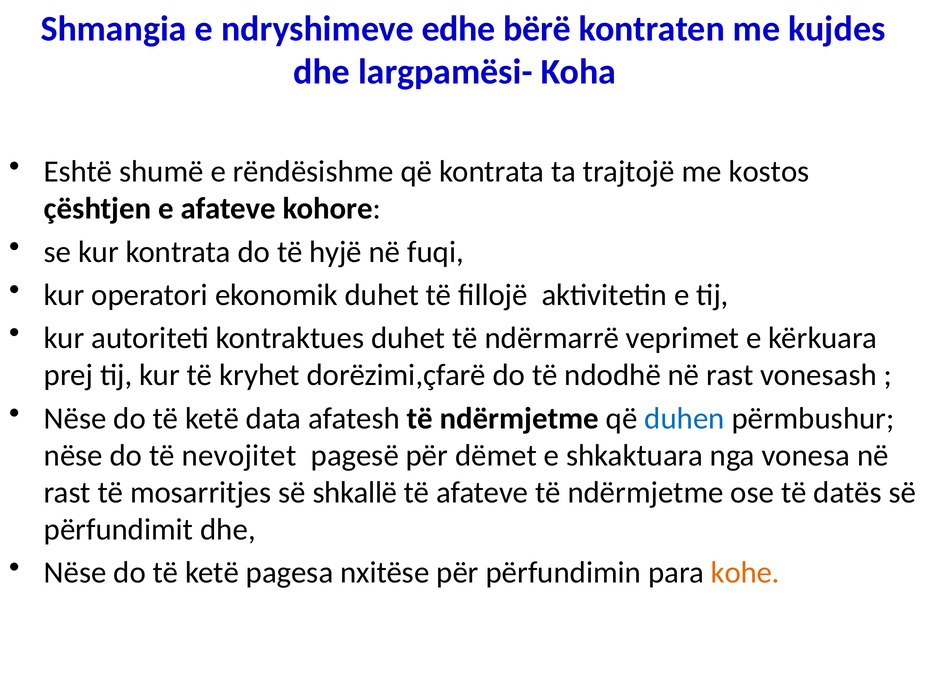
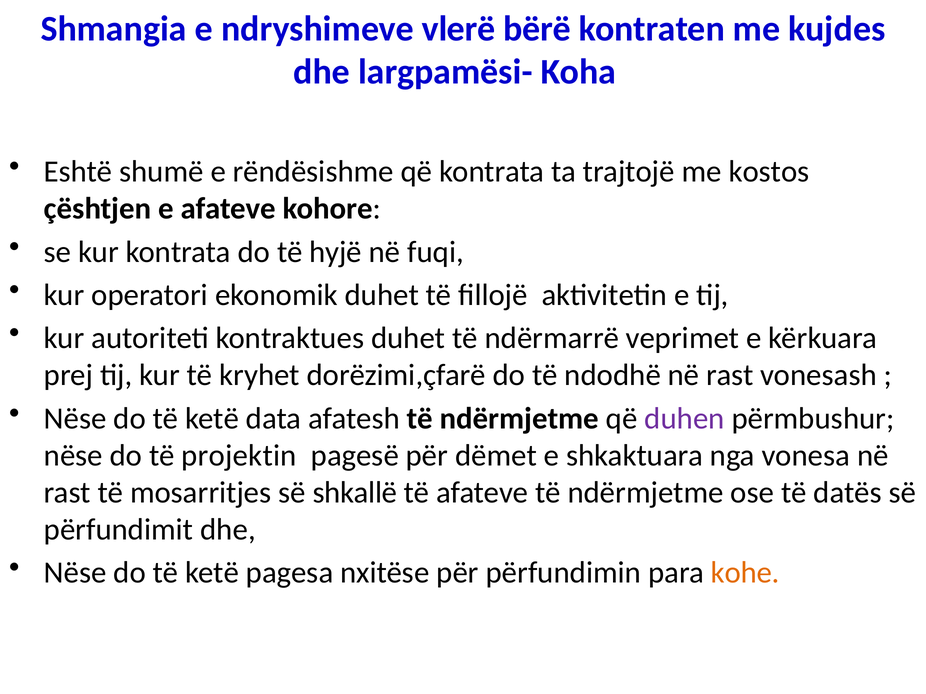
edhe: edhe -> vlerë
duhen colour: blue -> purple
nevojitet: nevojitet -> projektin
